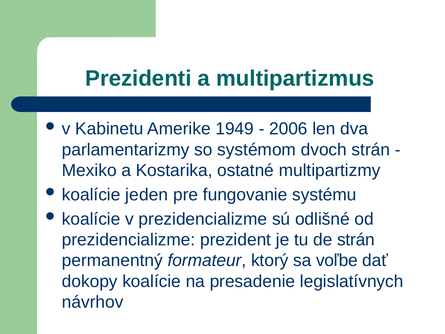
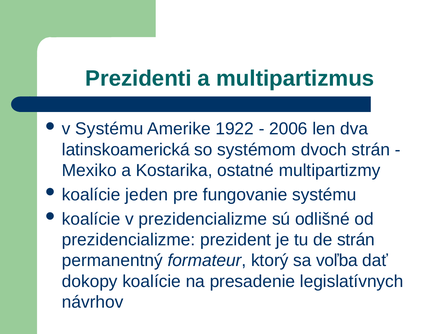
v Kabinetu: Kabinetu -> Systému
1949: 1949 -> 1922
parlamentarizmy: parlamentarizmy -> latinskoamerická
voľbe: voľbe -> voľba
